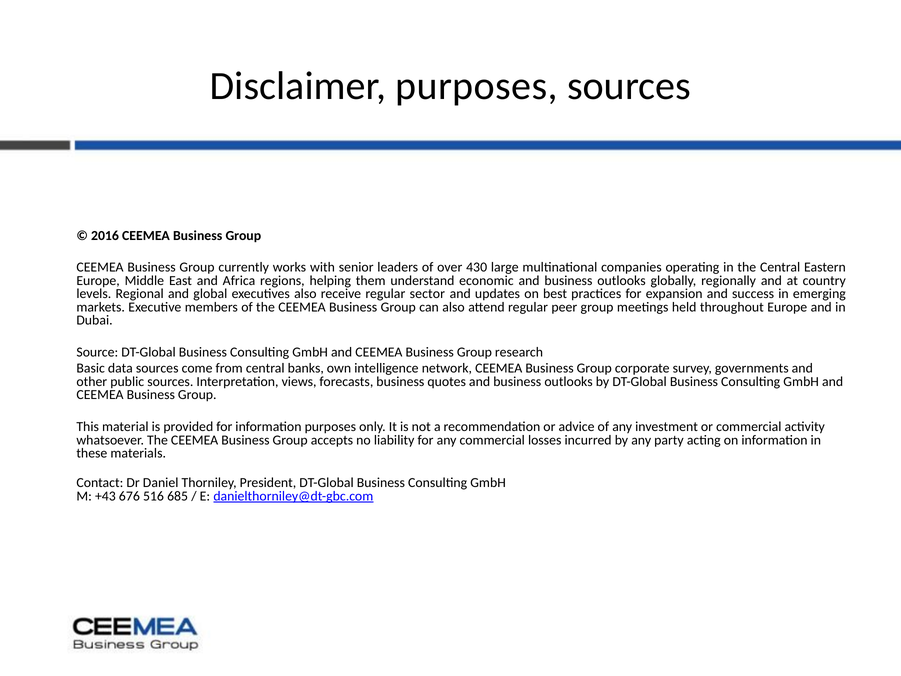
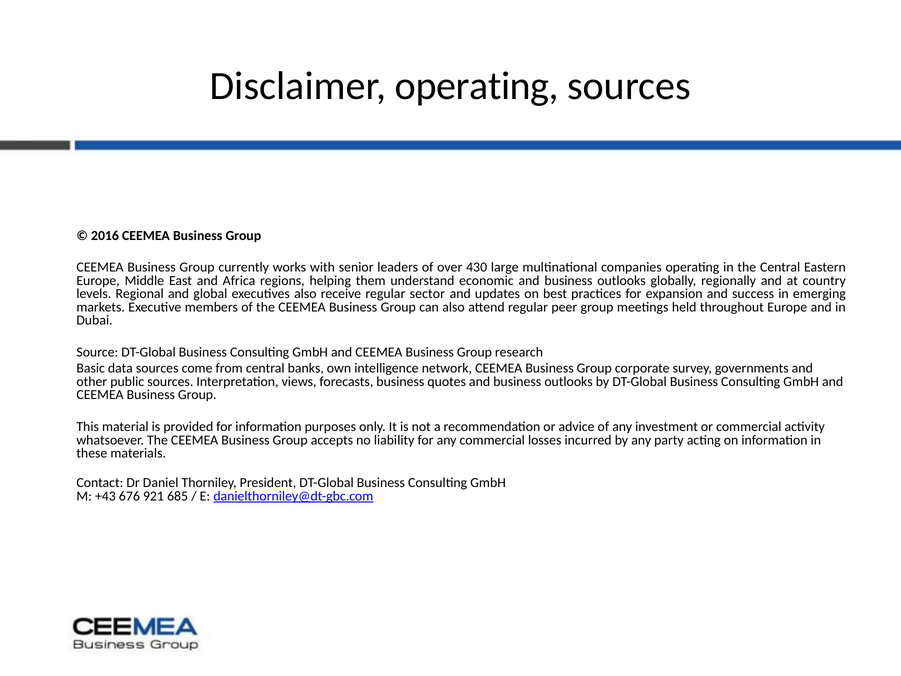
Disclaimer purposes: purposes -> operating
516: 516 -> 921
